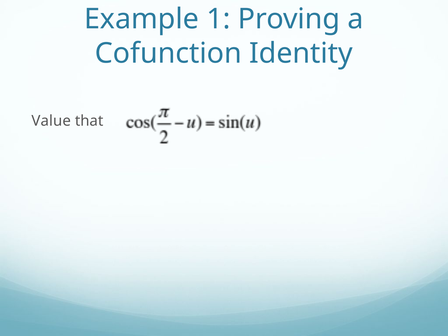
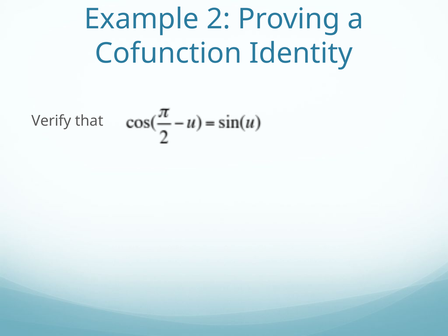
1: 1 -> 2
Value: Value -> Verify
